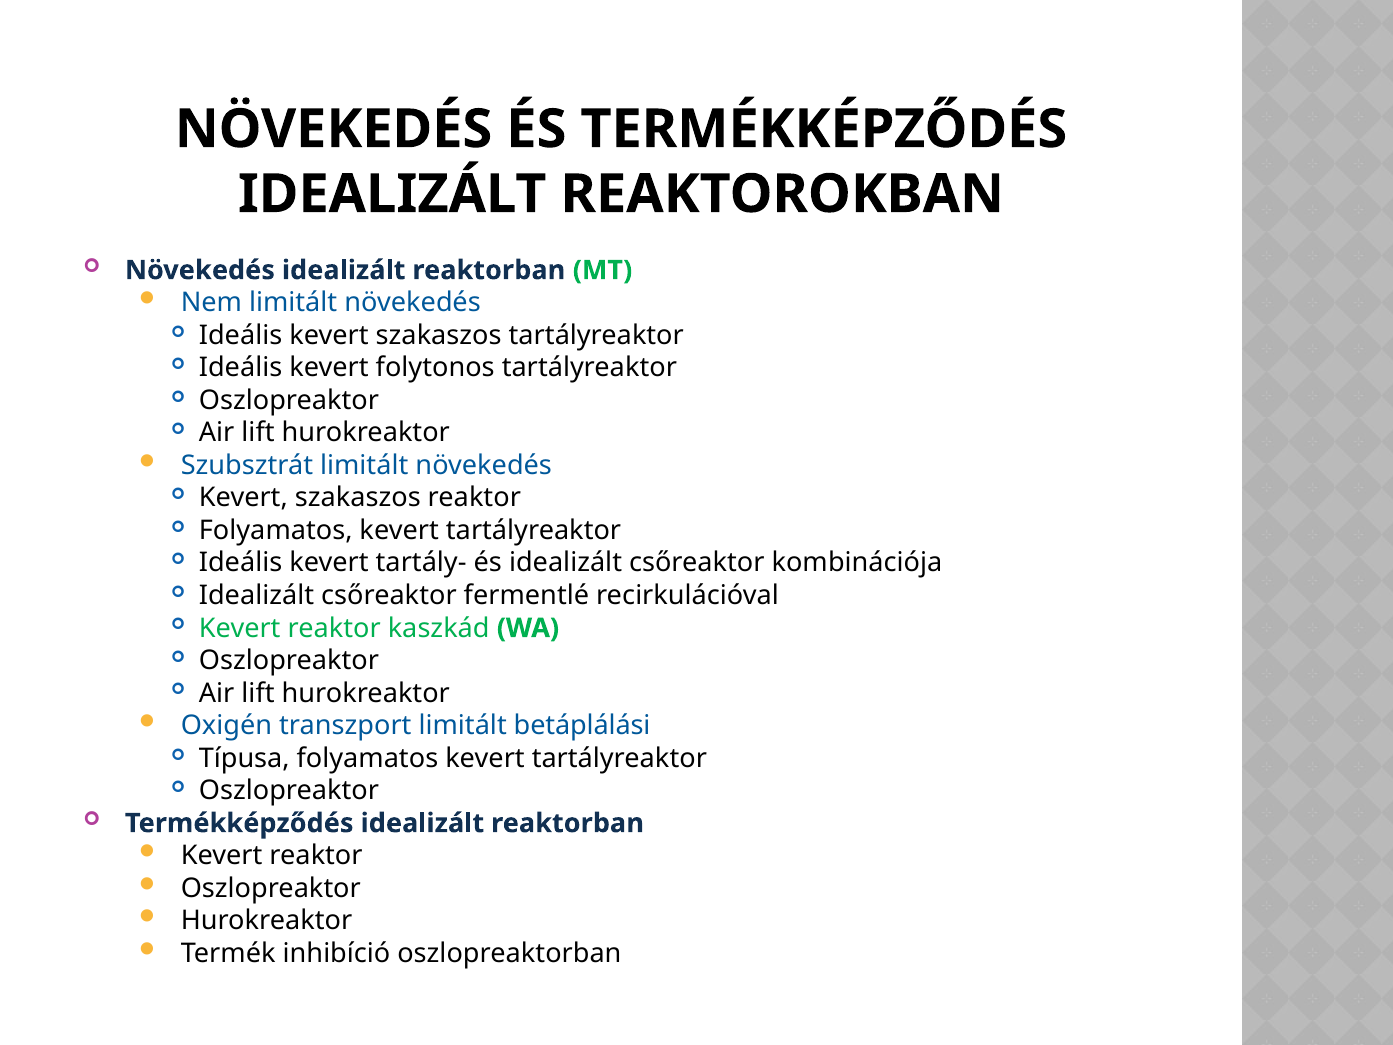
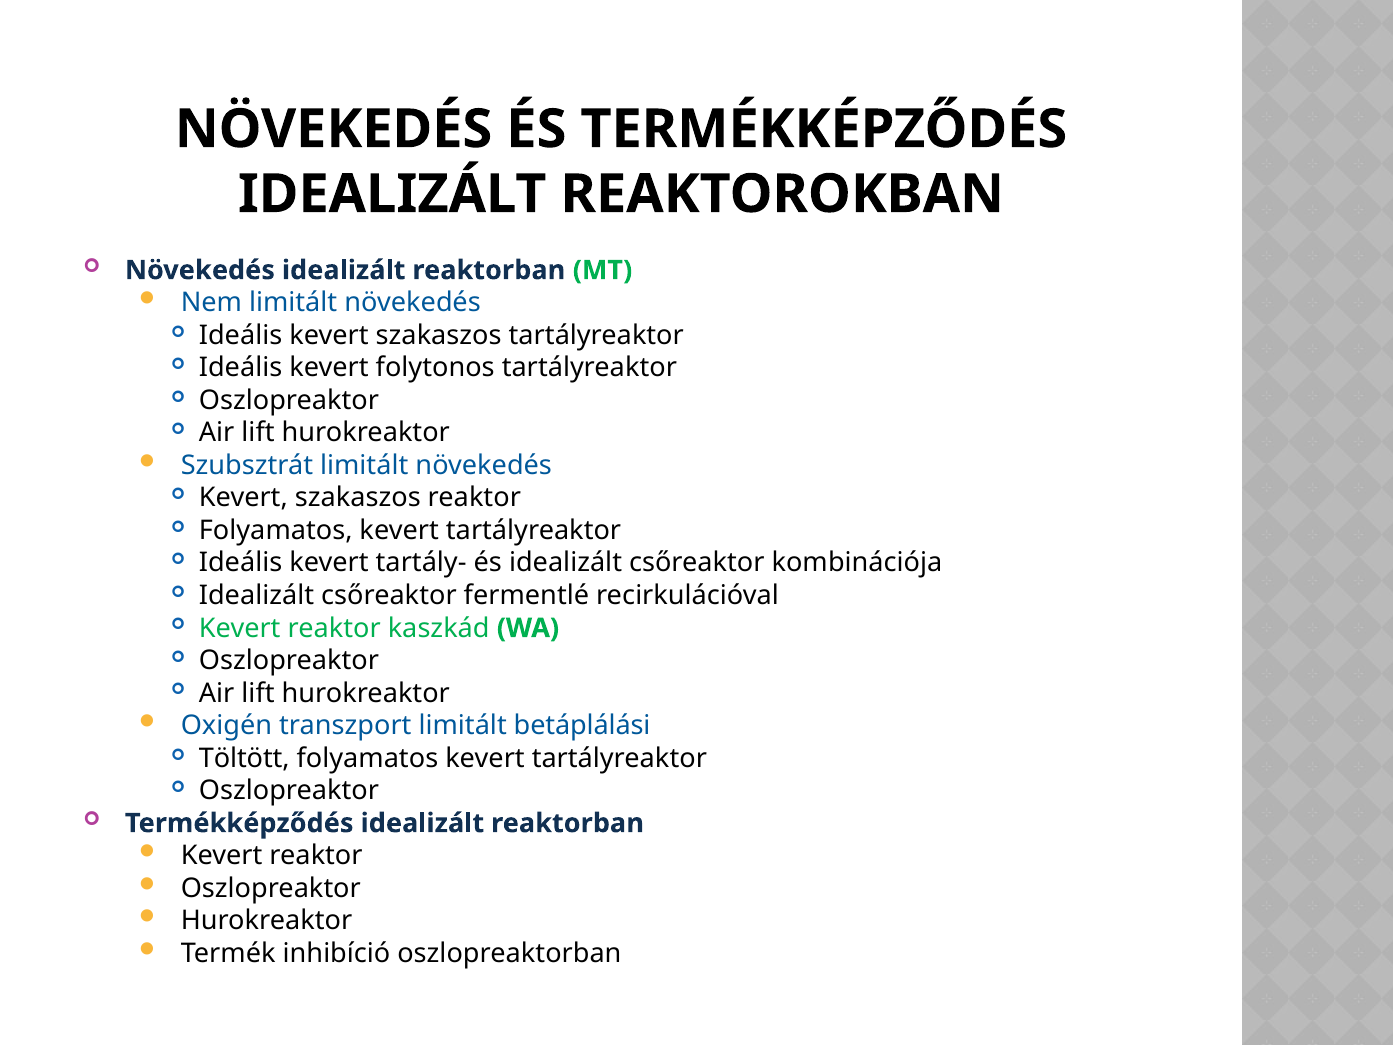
Típusa: Típusa -> Töltött
